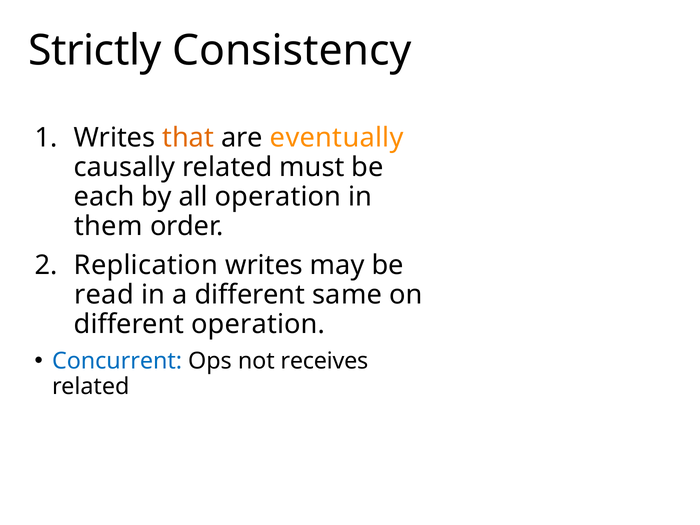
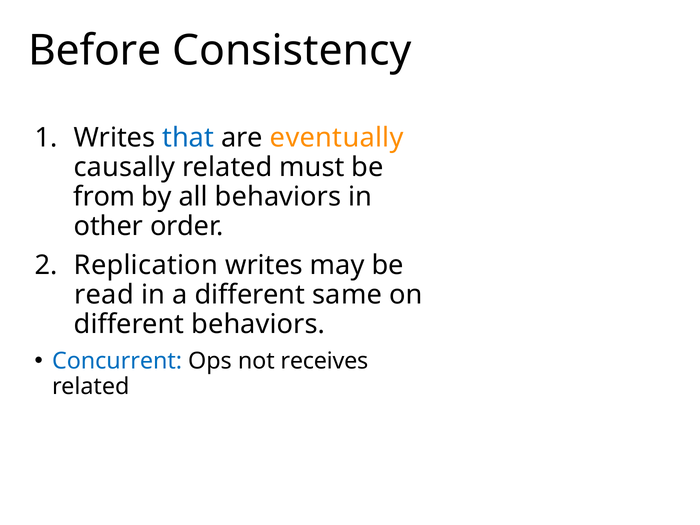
Strictly: Strictly -> Before
that colour: orange -> blue
each: each -> from
all operation: operation -> behaviors
them: them -> other
different operation: operation -> behaviors
